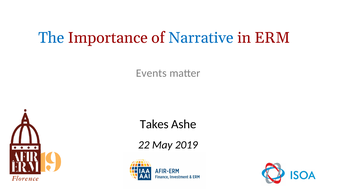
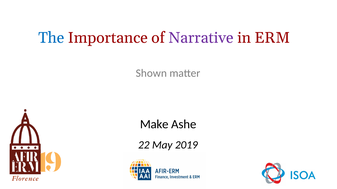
Narrative colour: blue -> purple
Events: Events -> Shown
Takes: Takes -> Make
